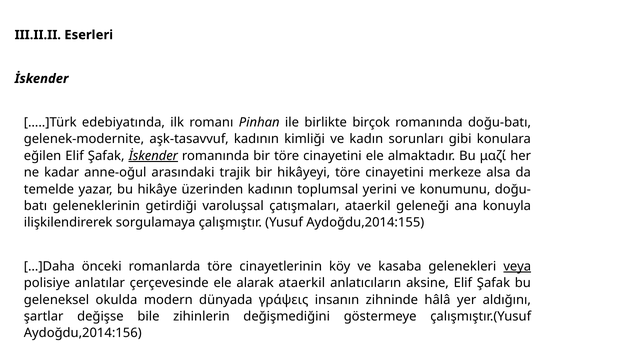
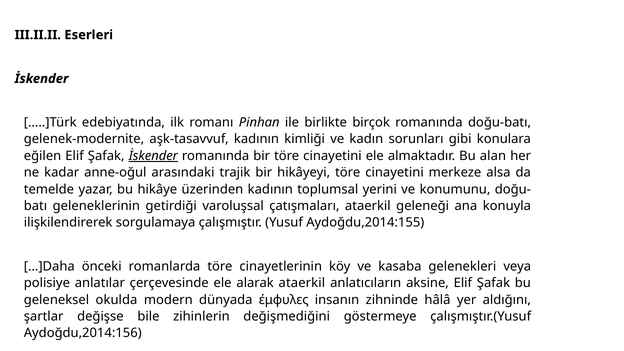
μαζί: μαζί -> alan
veya underline: present -> none
γράψεις: γράψεις -> έμφυλες
